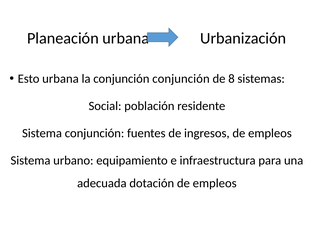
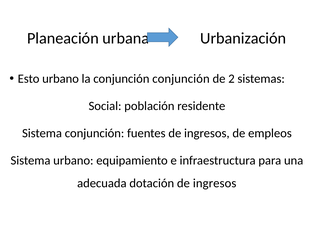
Esto urbana: urbana -> urbano
8: 8 -> 2
dotación de empleos: empleos -> ingresos
